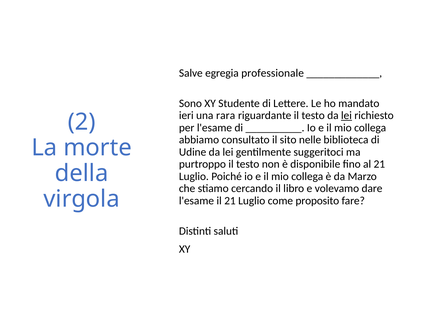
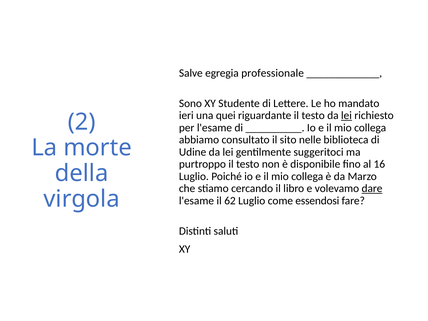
rara: rara -> quei
al 21: 21 -> 16
dare underline: none -> present
il 21: 21 -> 62
proposito: proposito -> essendosi
